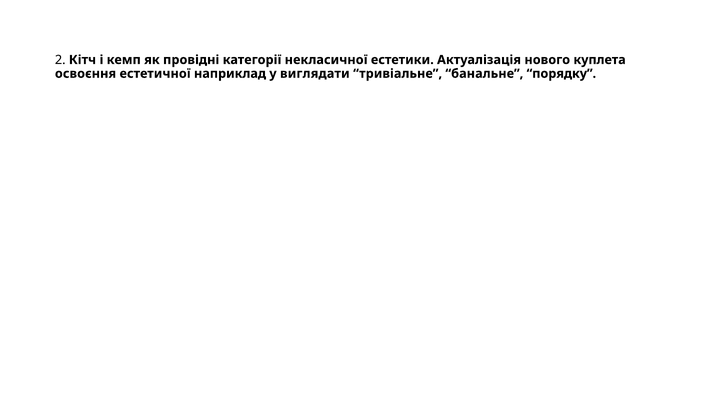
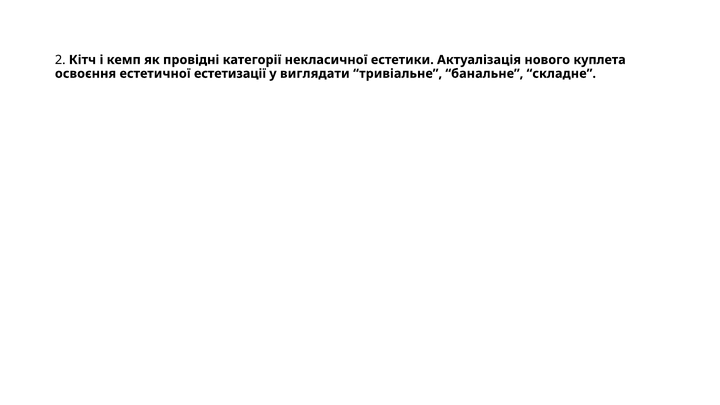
наприклад: наприклад -> естетизації
порядку: порядку -> складне
